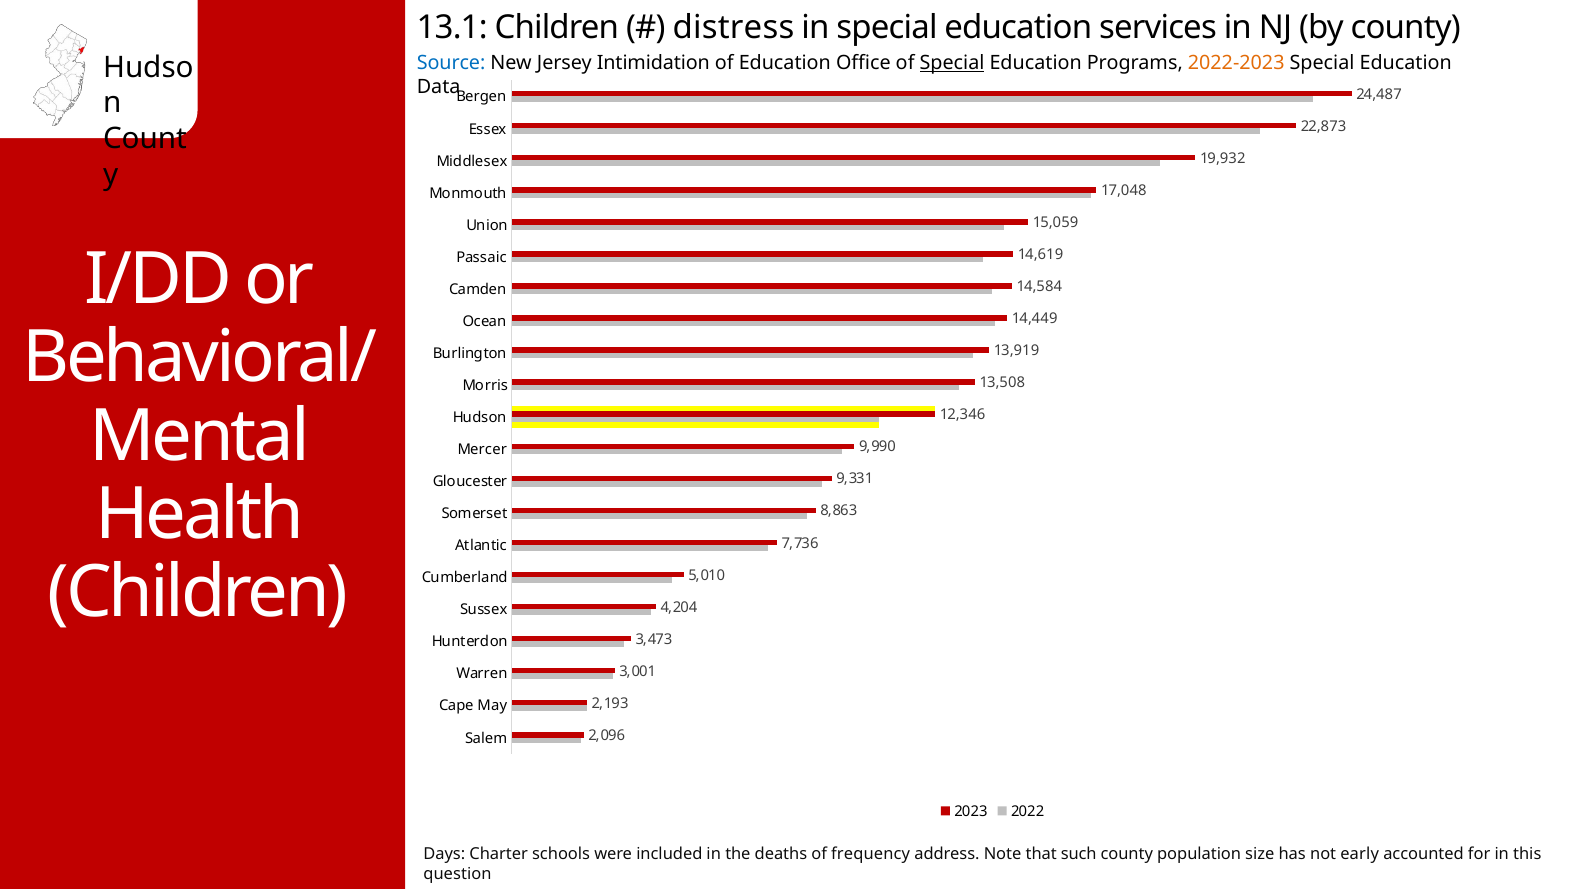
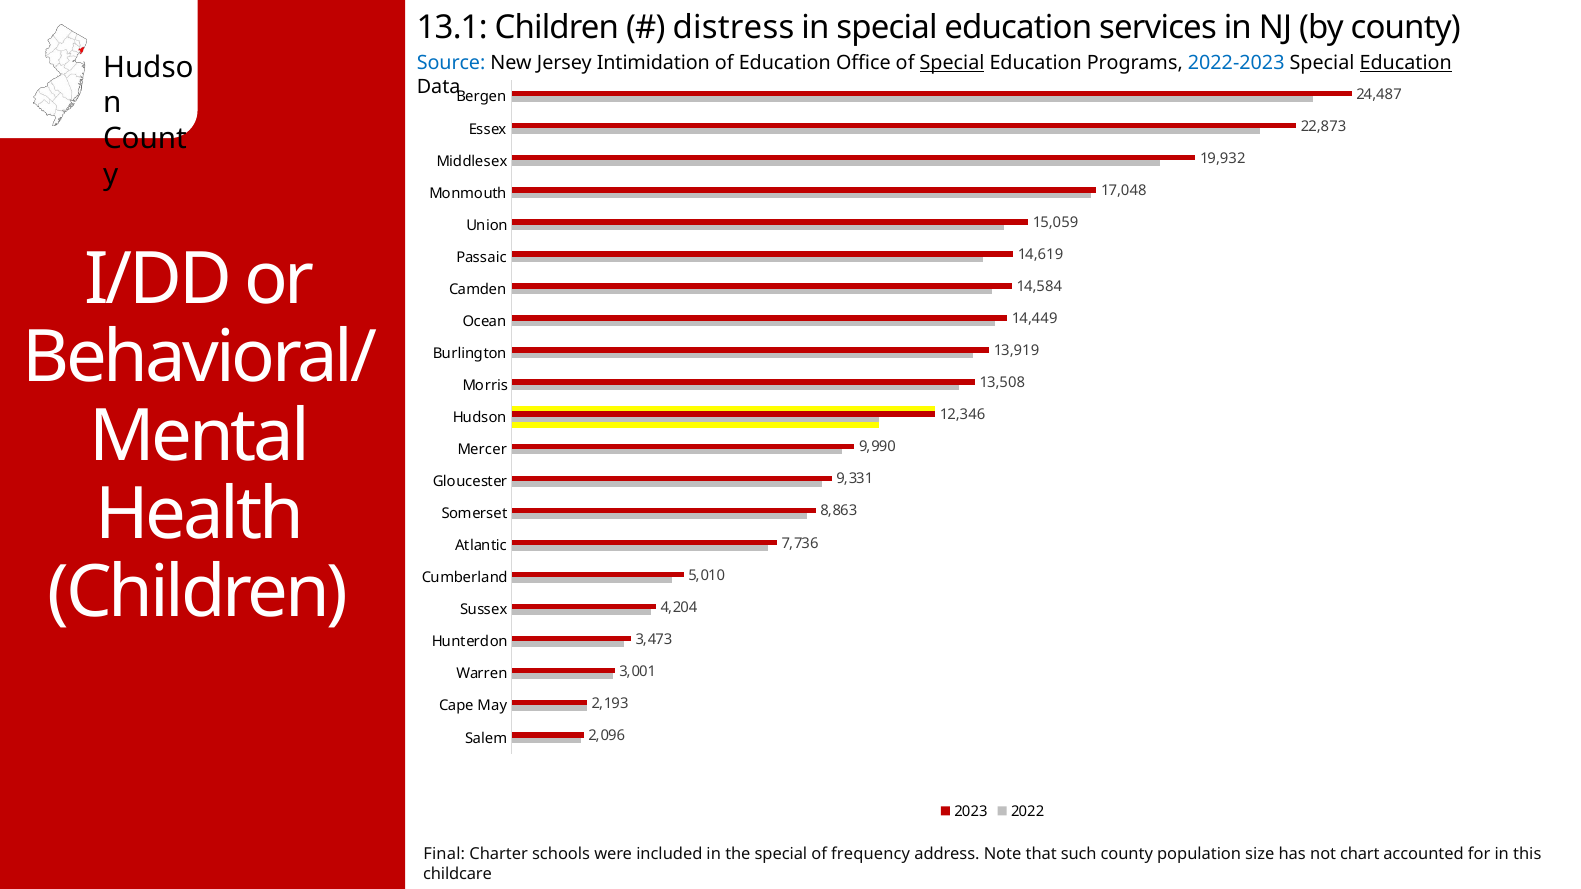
2022-2023 colour: orange -> blue
Education at (1406, 63) underline: none -> present
Days: Days -> Final
the deaths: deaths -> special
early: early -> chart
question: question -> childcare
